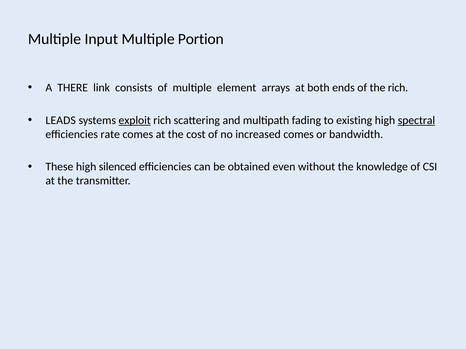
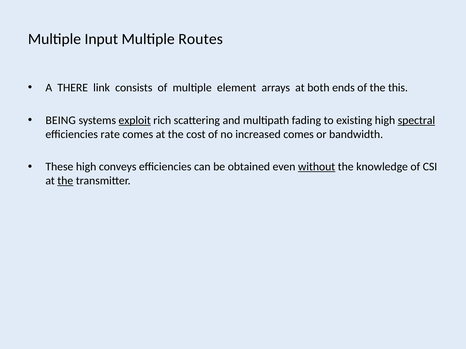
Portion: Portion -> Routes
the rich: rich -> this
LEADS: LEADS -> BEING
silenced: silenced -> conveys
without underline: none -> present
the at (65, 181) underline: none -> present
